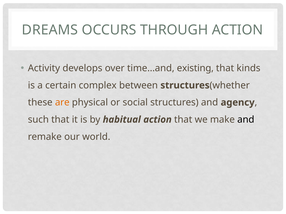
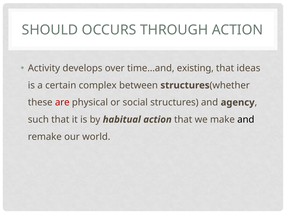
DREAMS: DREAMS -> SHOULD
kinds: kinds -> ideas
are colour: orange -> red
